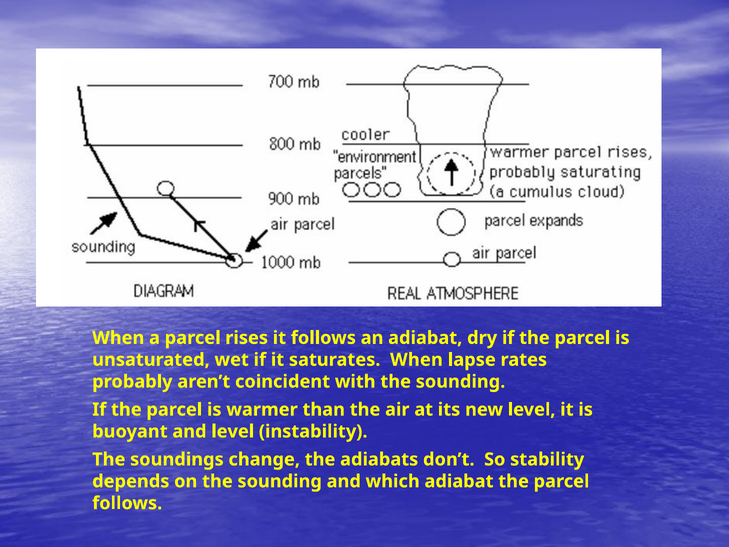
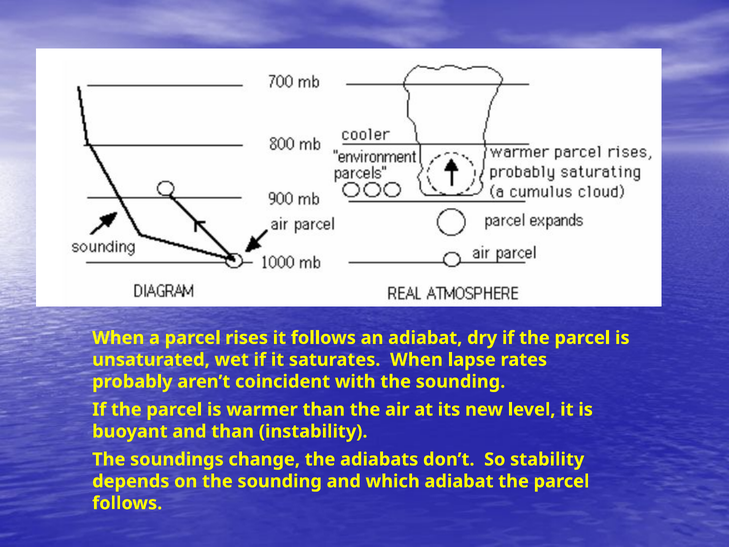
and level: level -> than
